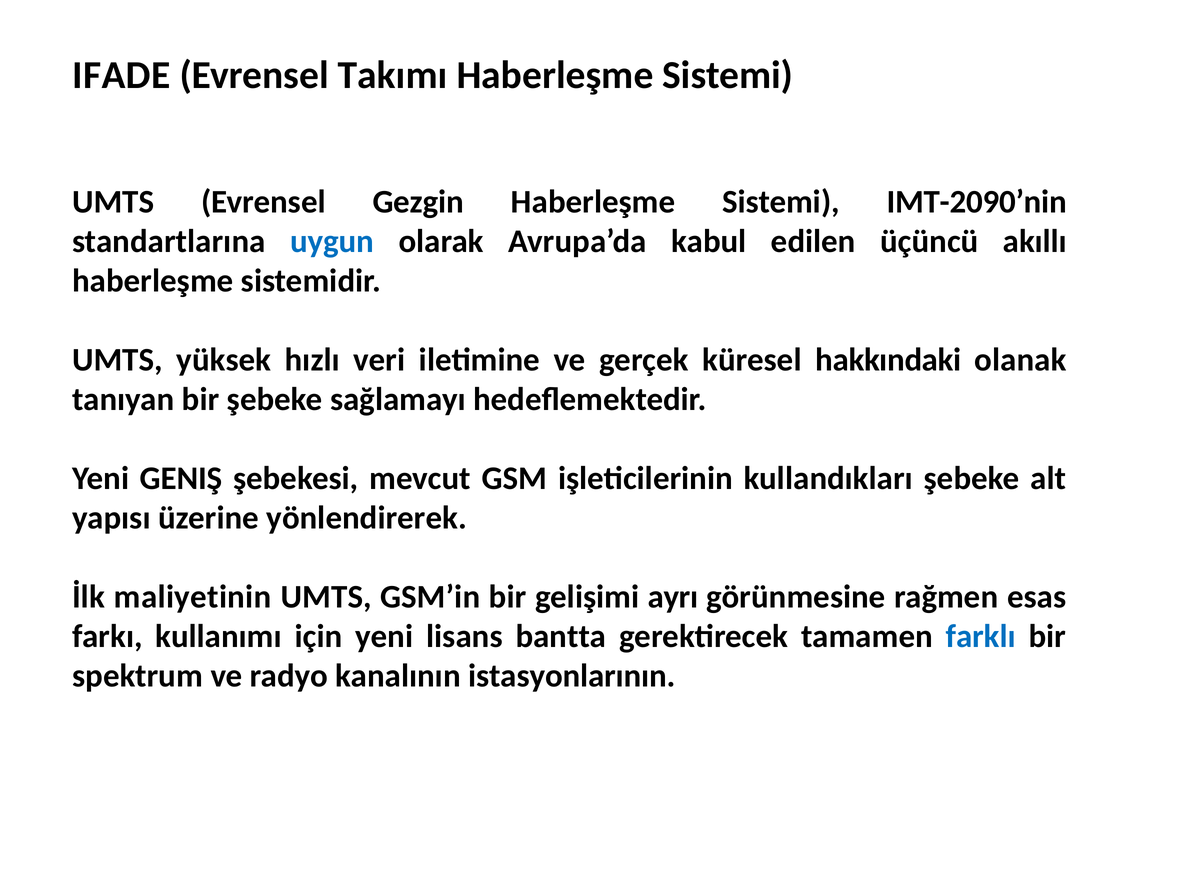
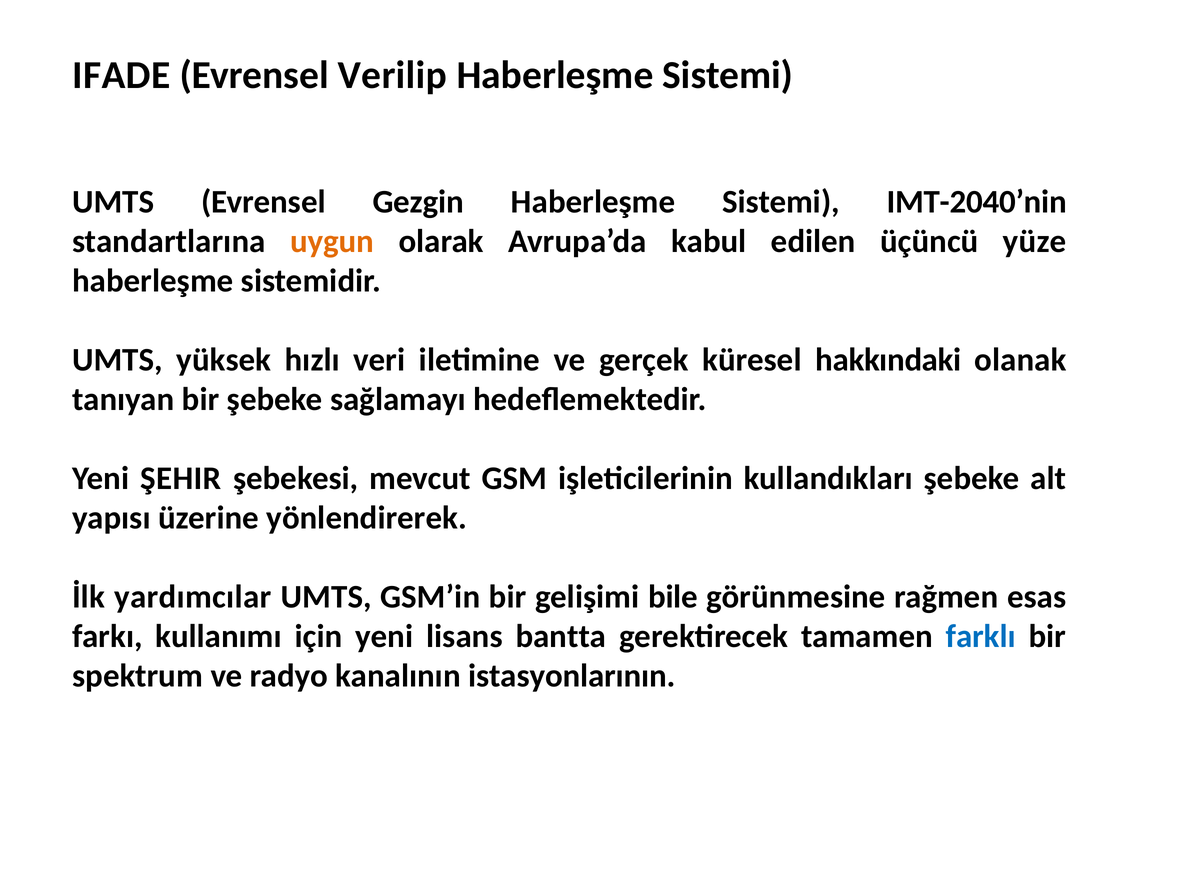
Takımı: Takımı -> Verilip
IMT-2090’nin: IMT-2090’nin -> IMT-2040’nin
uygun colour: blue -> orange
akıllı: akıllı -> yüze
GENIŞ: GENIŞ -> ŞEHIR
maliyetinin: maliyetinin -> yardımcılar
ayrı: ayrı -> bile
